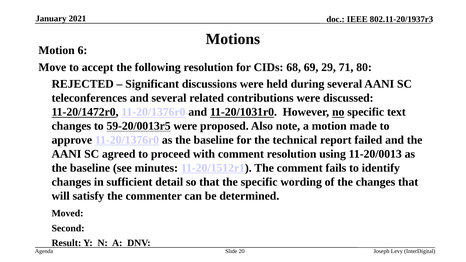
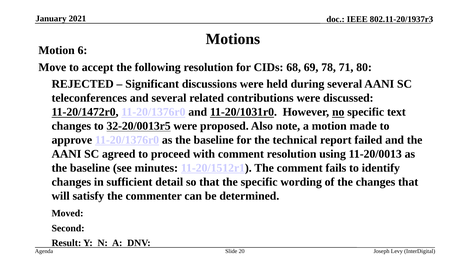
29: 29 -> 78
59-20/0013r5: 59-20/0013r5 -> 32-20/0013r5
